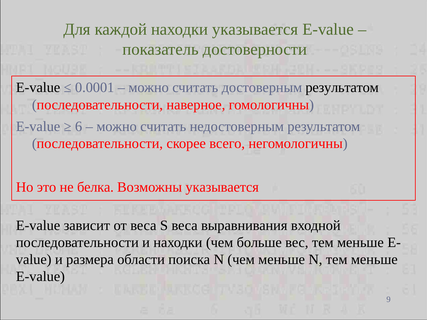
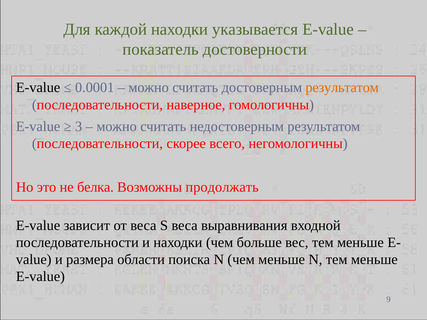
результатом at (342, 88) colour: black -> orange
6: 6 -> 3
Возможны указывается: указывается -> продолжать
